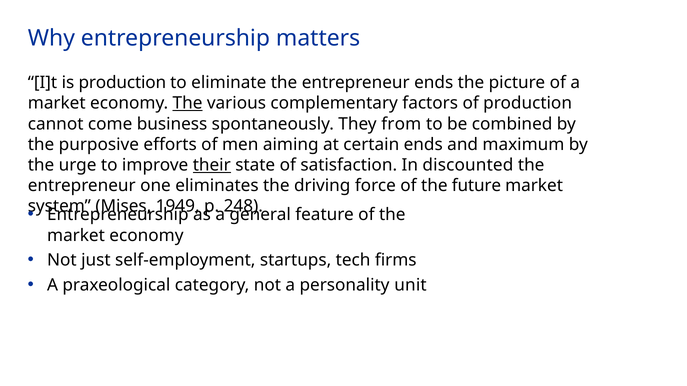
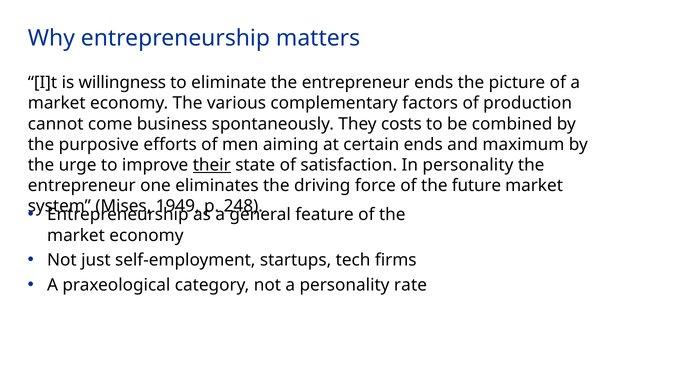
is production: production -> willingness
The at (188, 103) underline: present -> none
from: from -> costs
In discounted: discounted -> personality
unit: unit -> rate
